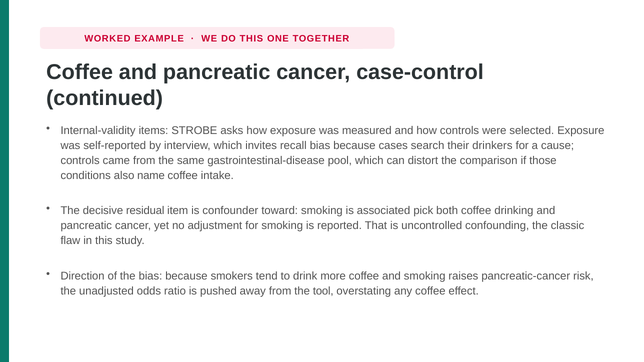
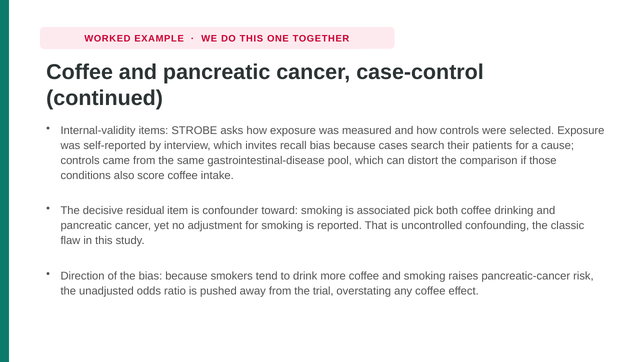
drinkers: drinkers -> patients
name: name -> score
tool: tool -> trial
